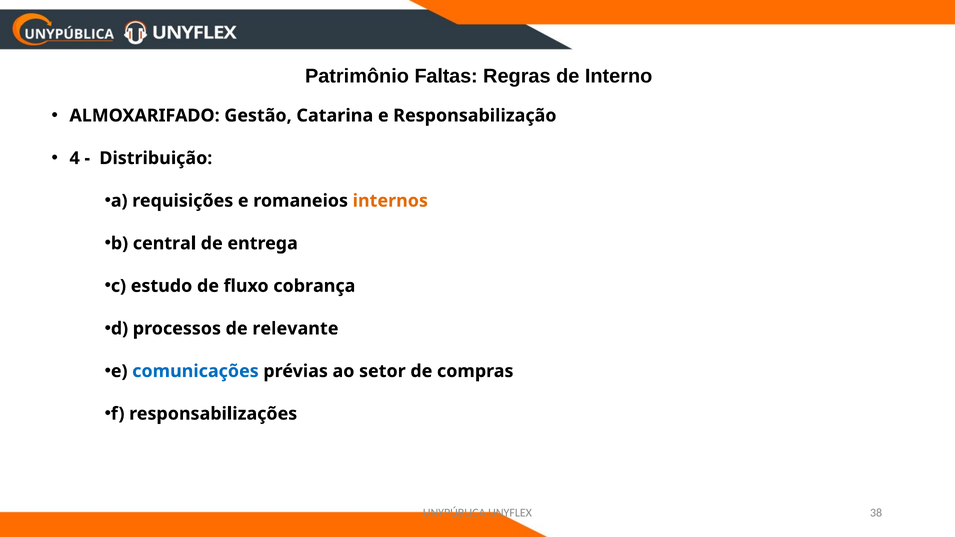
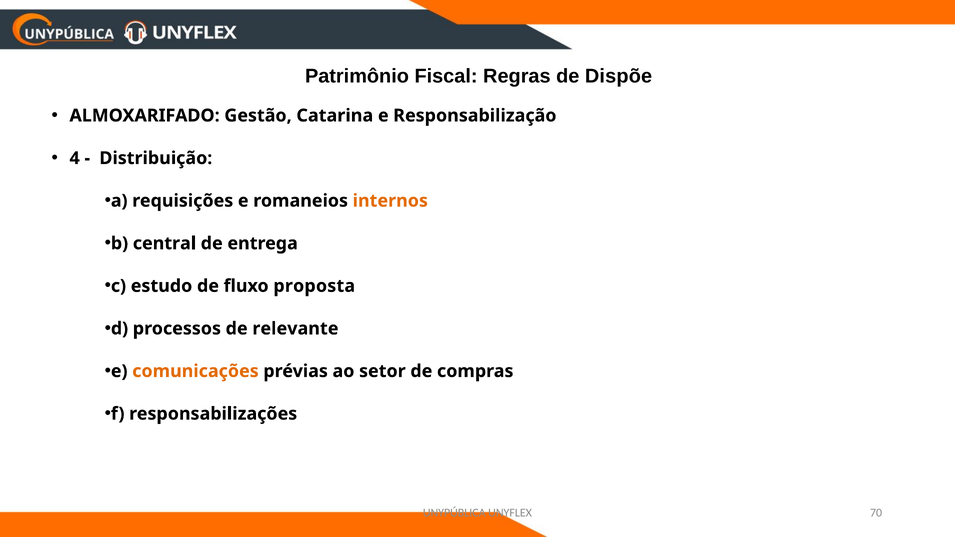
Faltas: Faltas -> Fiscal
Interno: Interno -> Dispõe
cobrança: cobrança -> proposta
comunicações colour: blue -> orange
38: 38 -> 70
